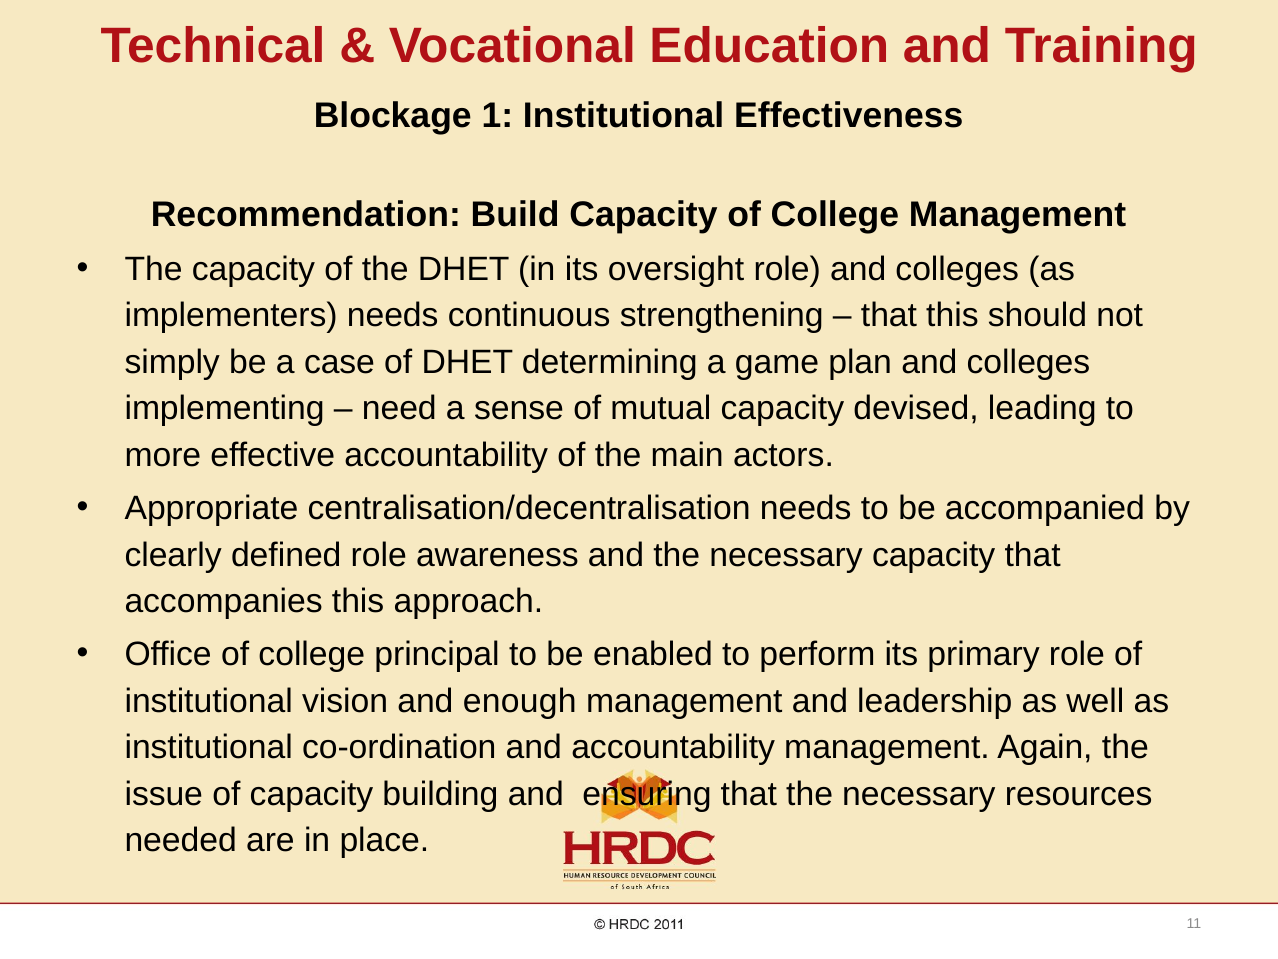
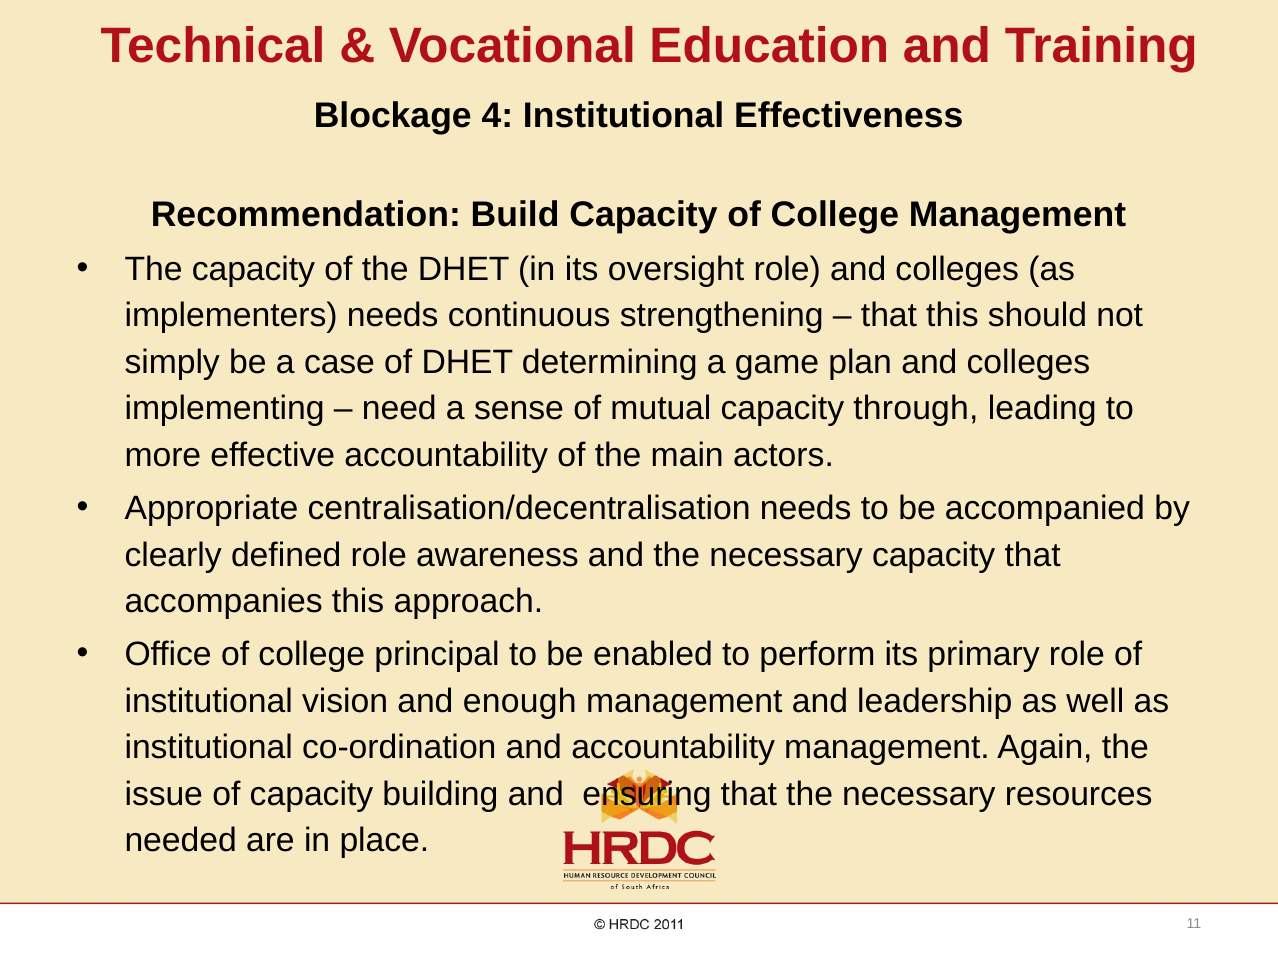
1: 1 -> 4
devised: devised -> through
